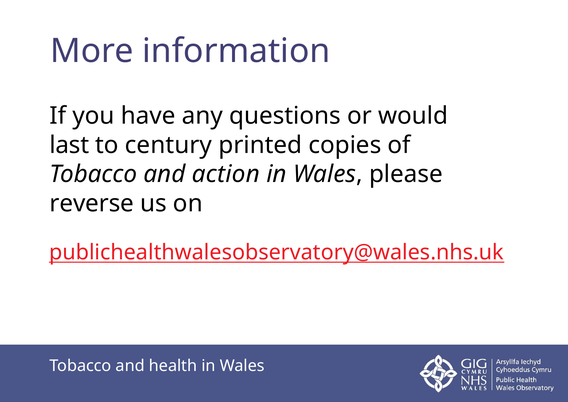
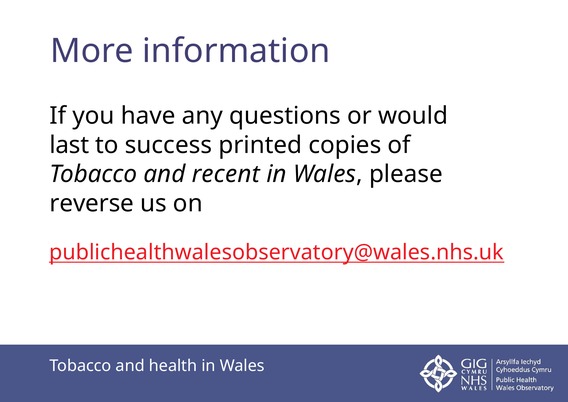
century: century -> success
action: action -> recent
